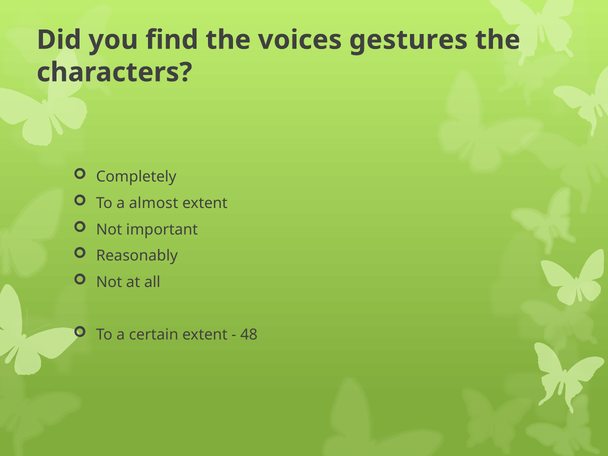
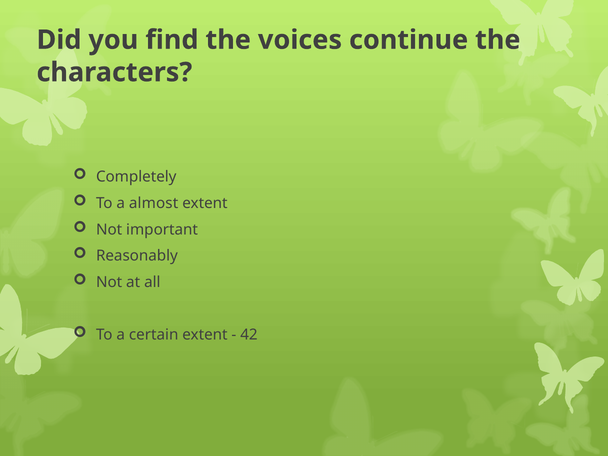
gestures: gestures -> continue
48: 48 -> 42
